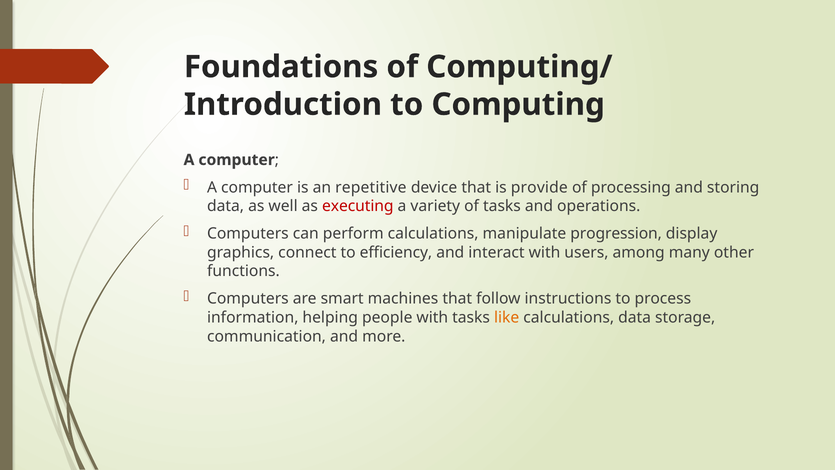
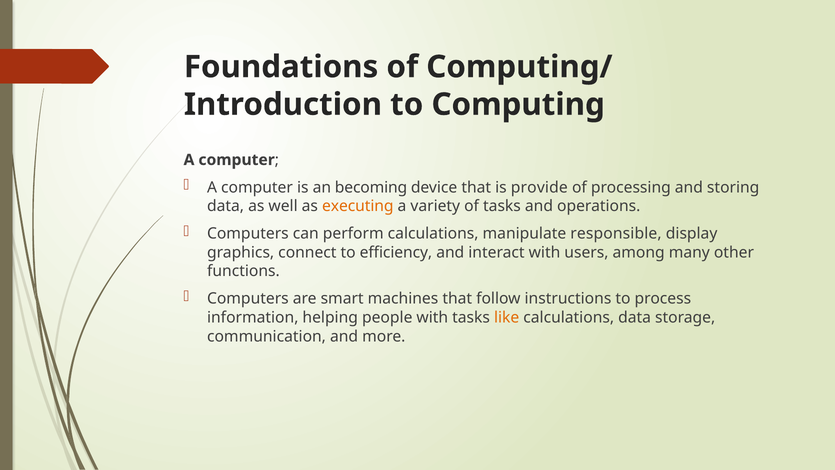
repetitive: repetitive -> becoming
executing colour: red -> orange
progression: progression -> responsible
